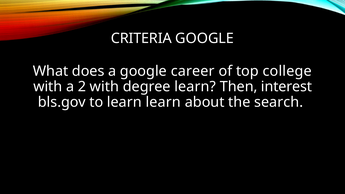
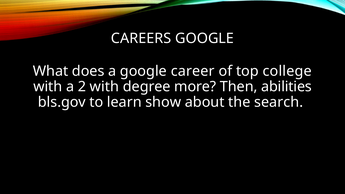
CRITERIA: CRITERIA -> CAREERS
degree learn: learn -> more
interest: interest -> abilities
learn learn: learn -> show
